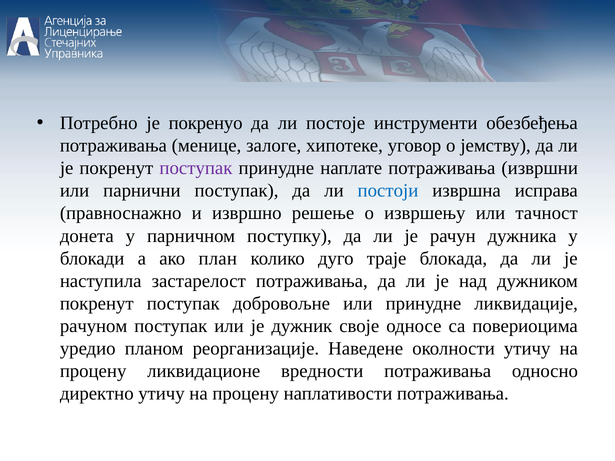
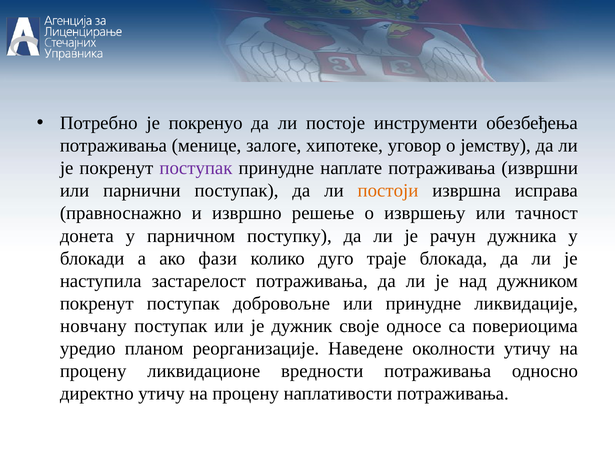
постоји colour: blue -> orange
план: план -> фази
рачуном: рачуном -> новчану
